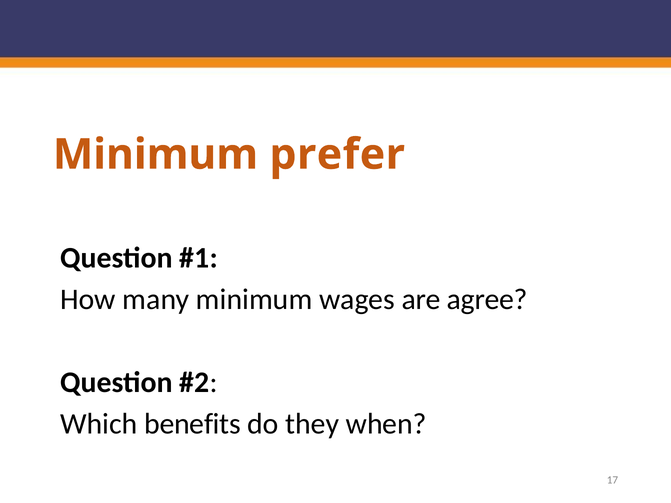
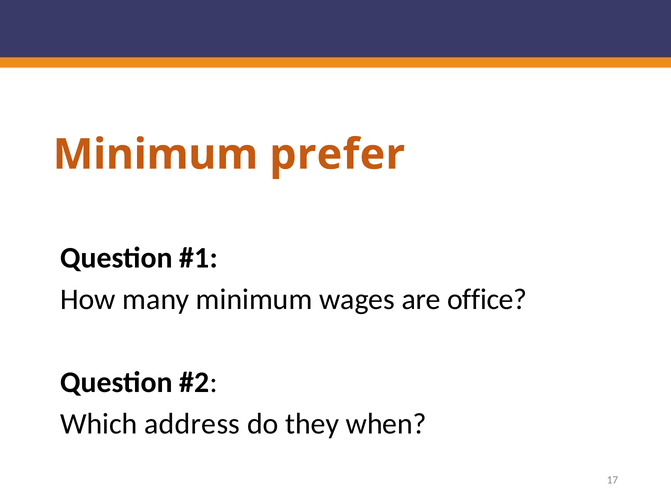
agree: agree -> office
benefits: benefits -> address
